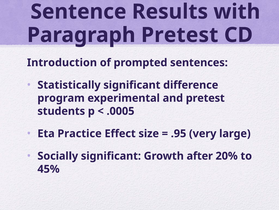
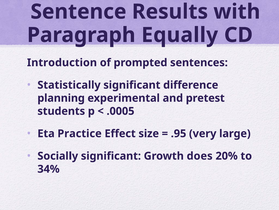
Paragraph Pretest: Pretest -> Equally
program: program -> planning
after: after -> does
45%: 45% -> 34%
